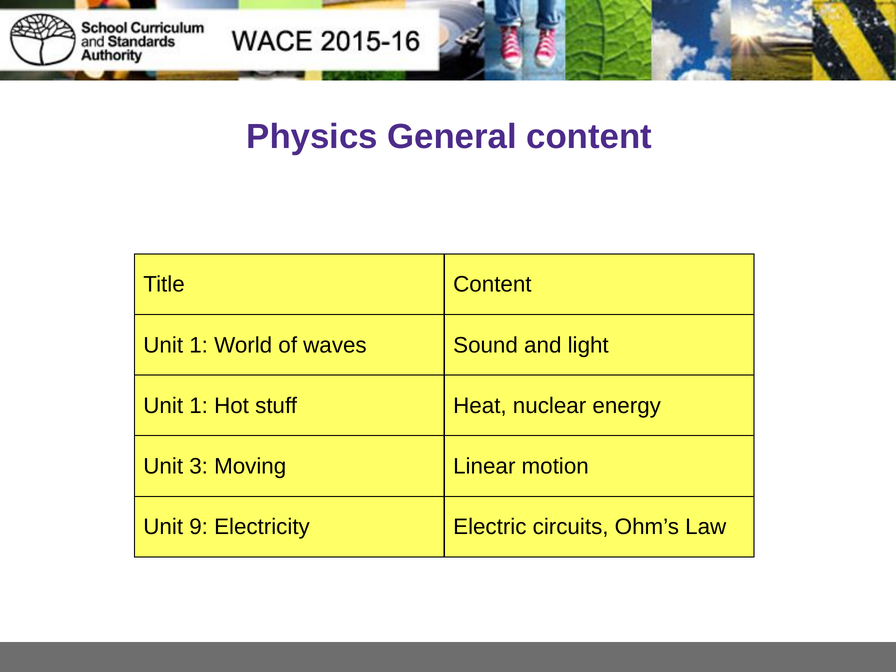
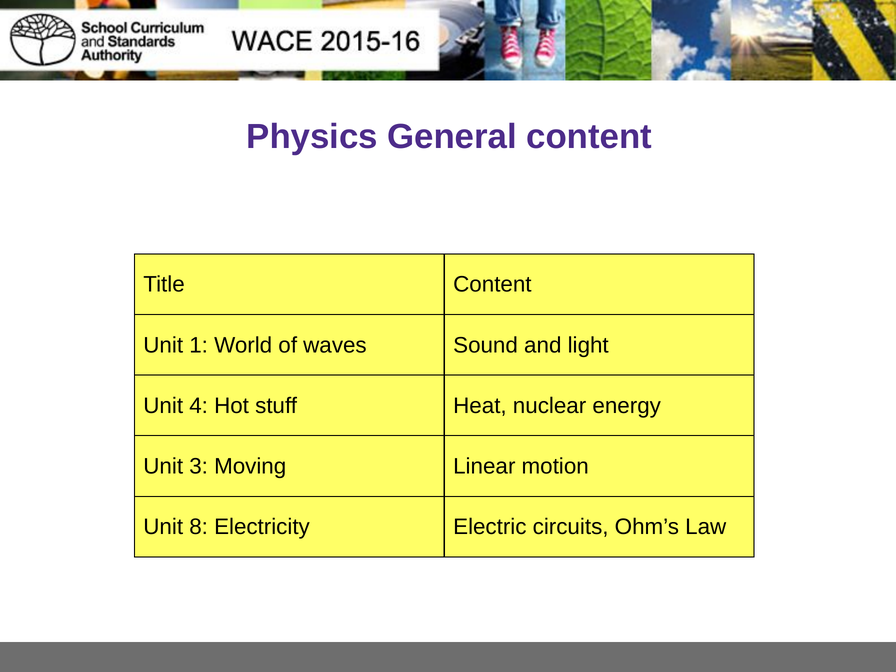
1 at (199, 406): 1 -> 4
9: 9 -> 8
